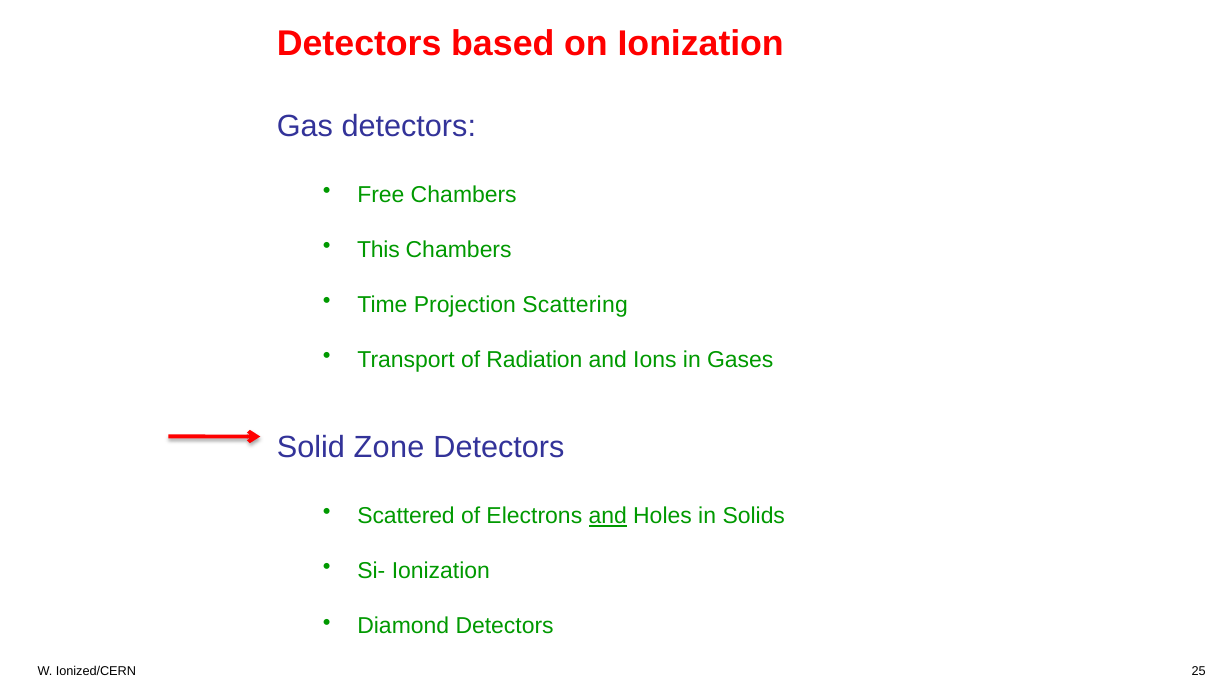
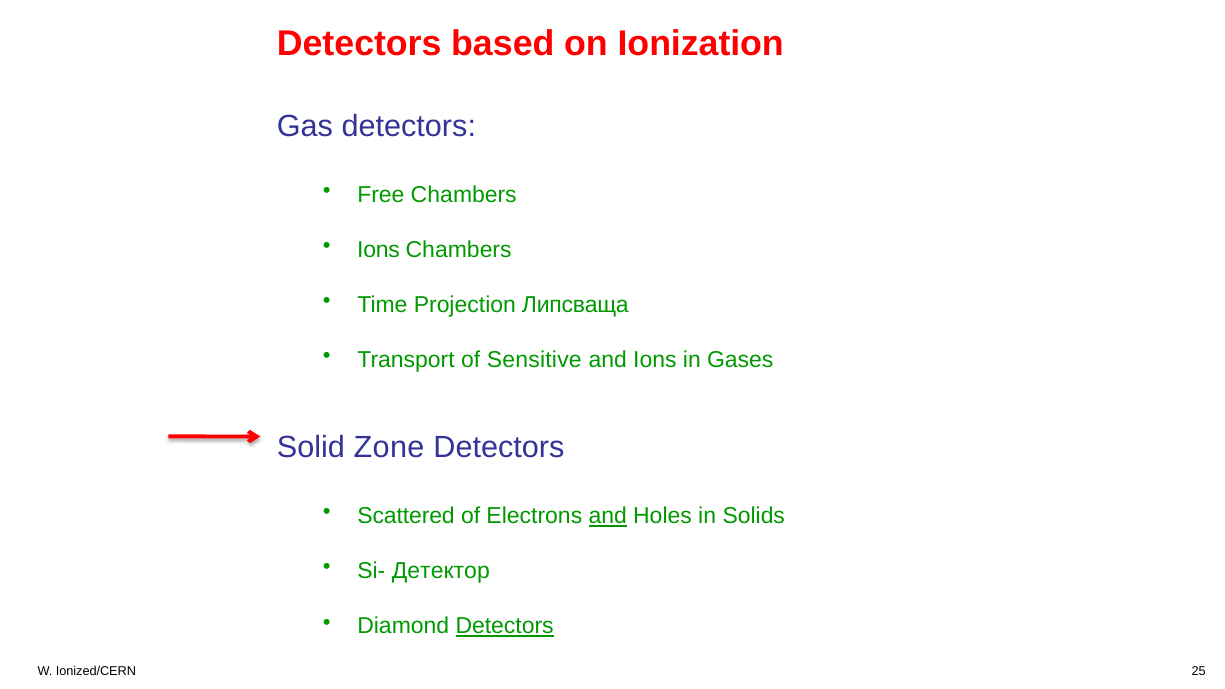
This at (378, 250): This -> Ions
Scattering: Scattering -> Липсваща
Radiation: Radiation -> Sensitive
Si- Ionization: Ionization -> Детектор
Detectors at (505, 626) underline: none -> present
